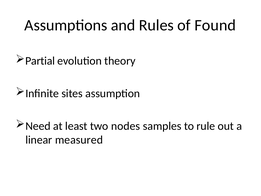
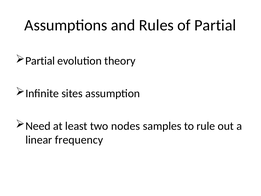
of Found: Found -> Partial
measured: measured -> frequency
